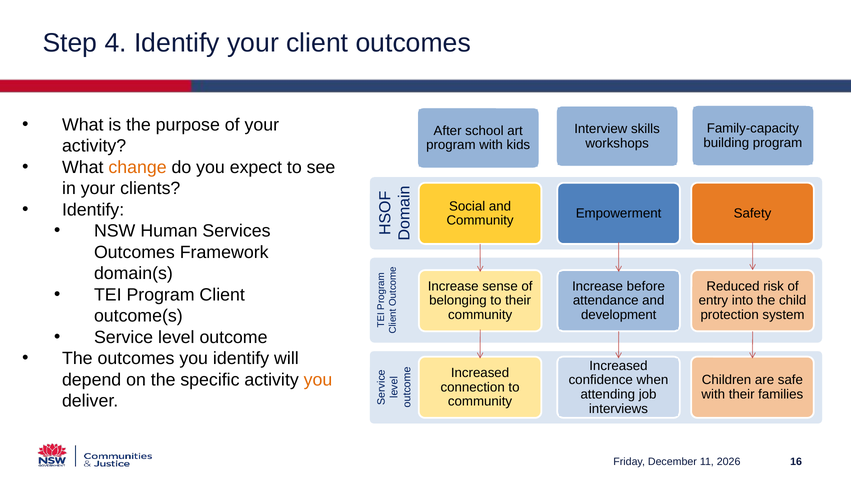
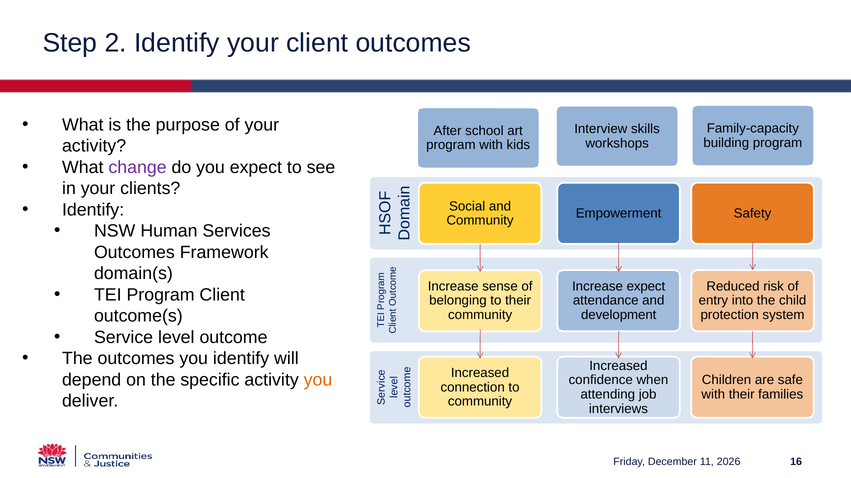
4: 4 -> 2
change colour: orange -> purple
Increase before: before -> expect
